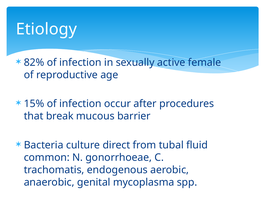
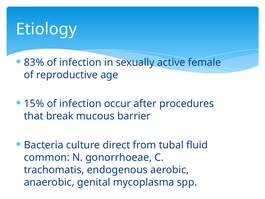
82%: 82% -> 83%
